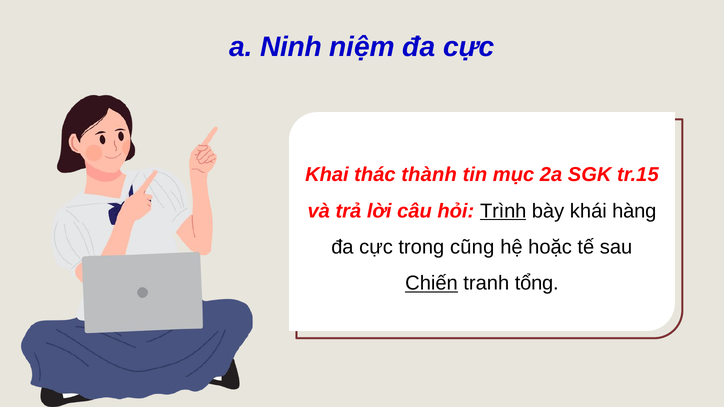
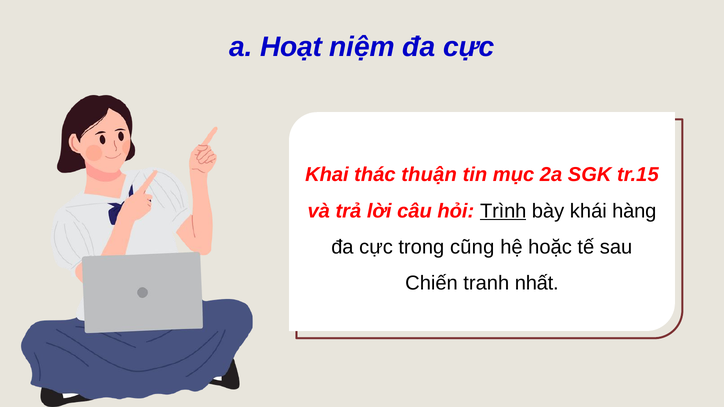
Ninh: Ninh -> Hoạt
thành: thành -> thuận
Chiến underline: present -> none
tổng: tổng -> nhất
